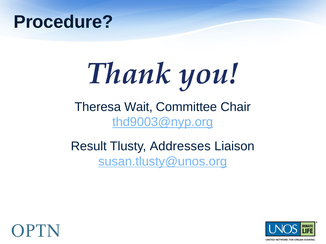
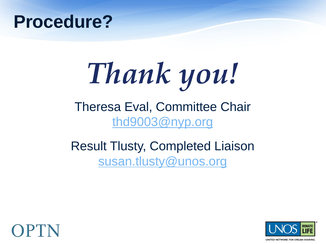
Wait: Wait -> Eval
Addresses: Addresses -> Completed
